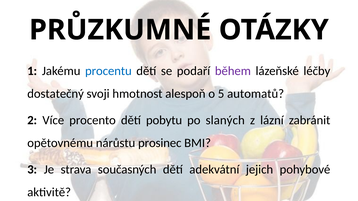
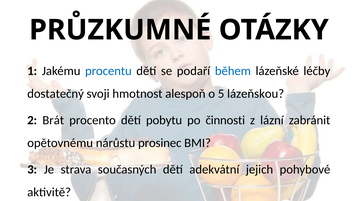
během colour: purple -> blue
automatů: automatů -> lázeňskou
Více: Více -> Brát
slaných: slaných -> činnosti
